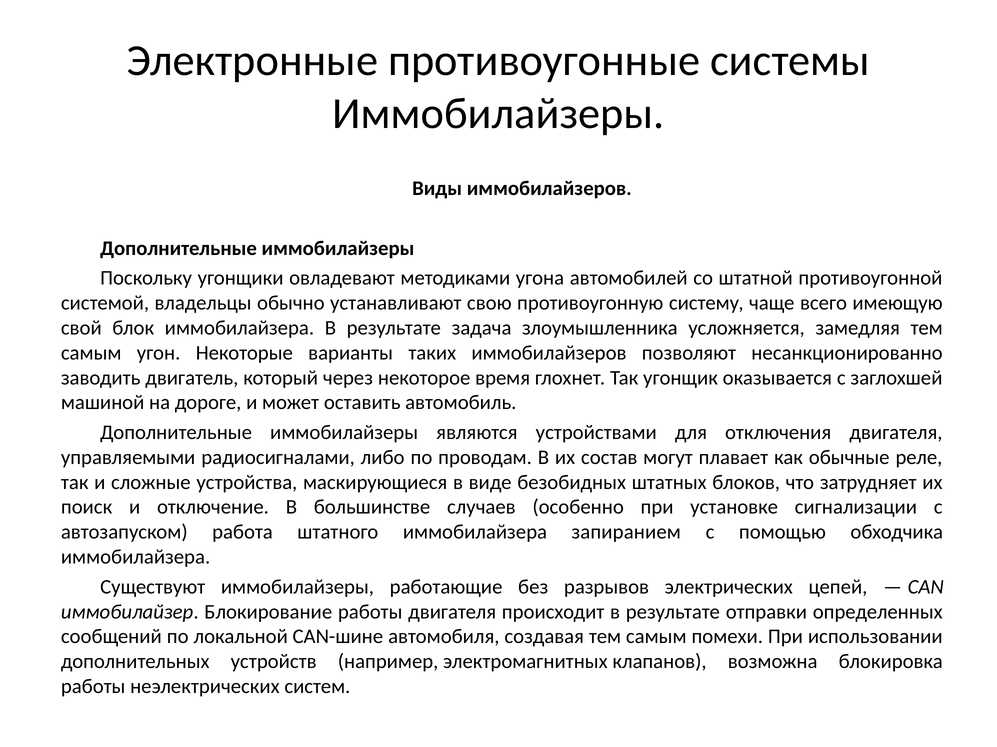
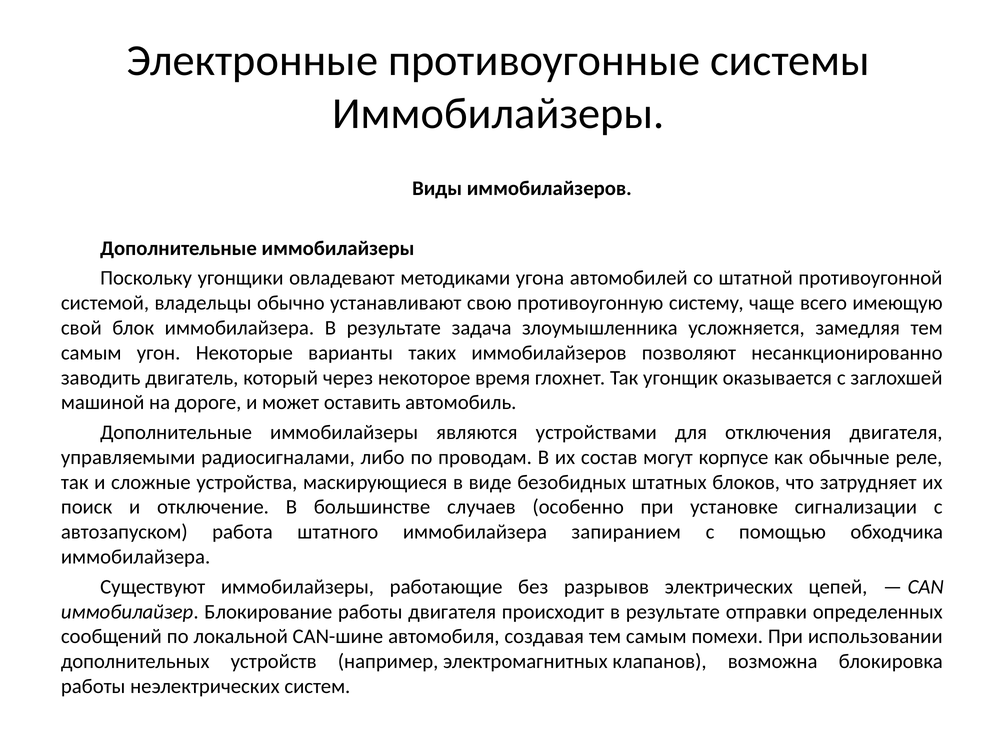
плавает: плавает -> корпусе
